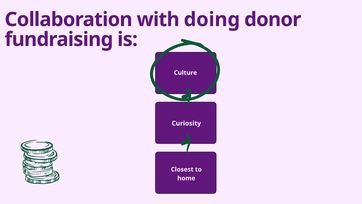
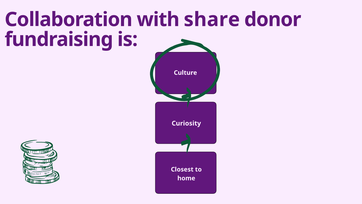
doing: doing -> share
